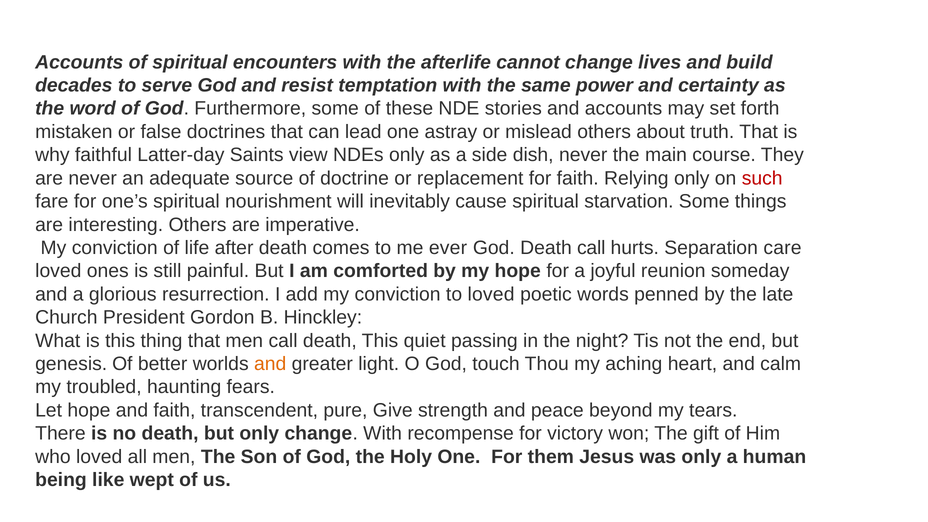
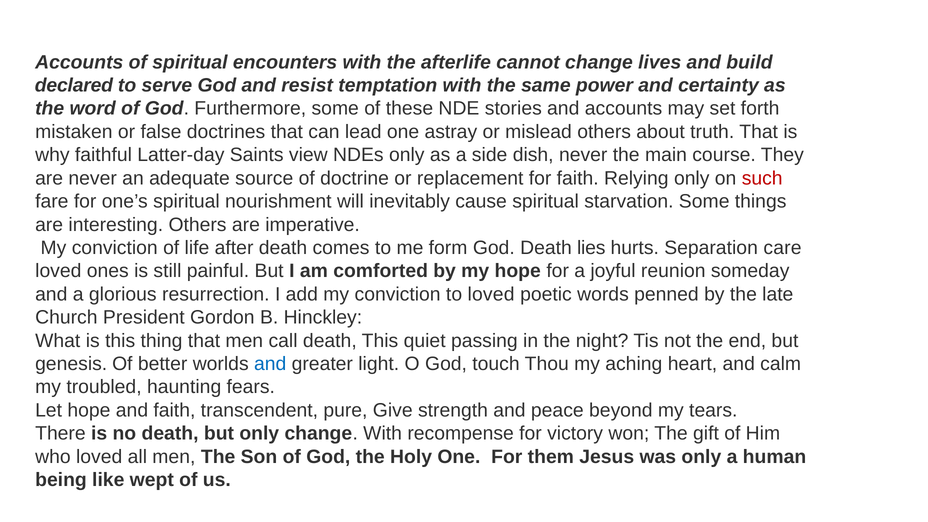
decades: decades -> declared
ever: ever -> form
Death call: call -> lies
and at (270, 364) colour: orange -> blue
